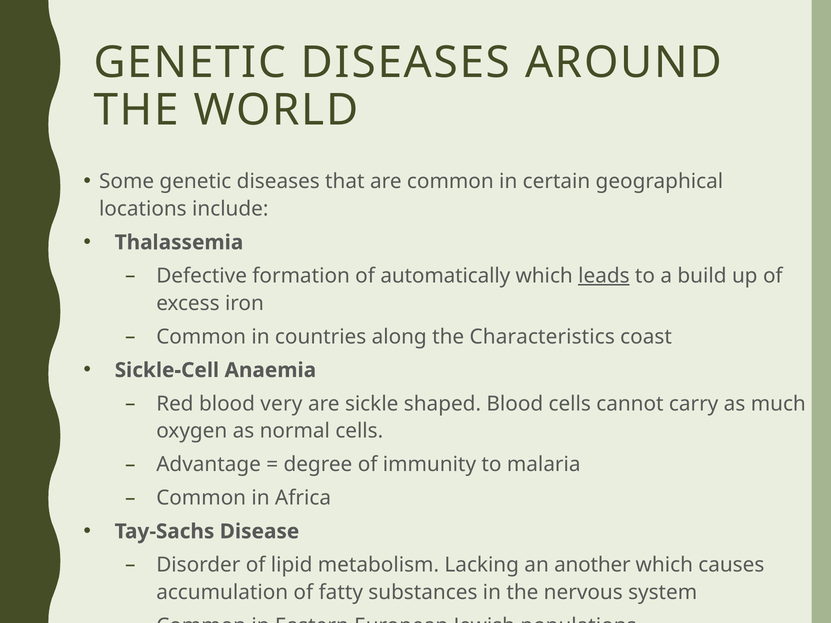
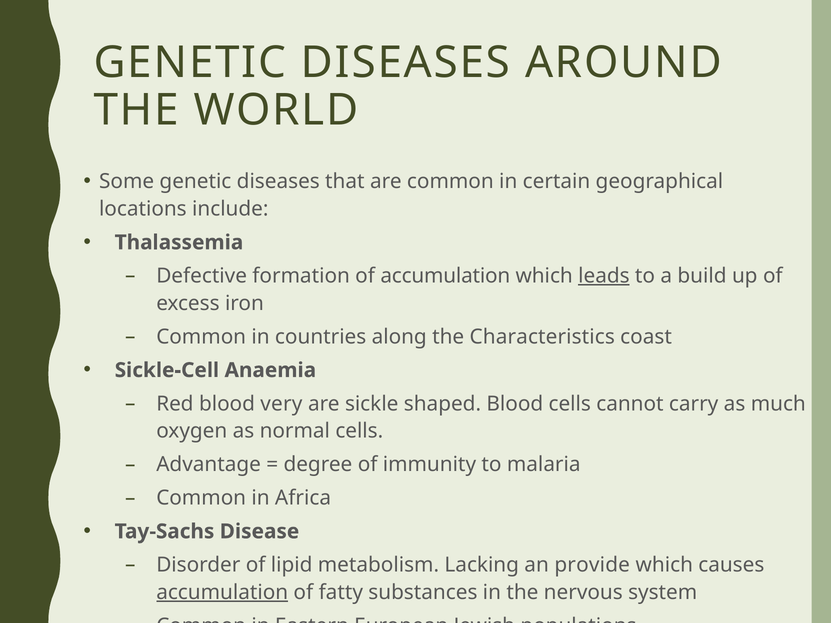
of automatically: automatically -> accumulation
another: another -> provide
accumulation at (222, 593) underline: none -> present
